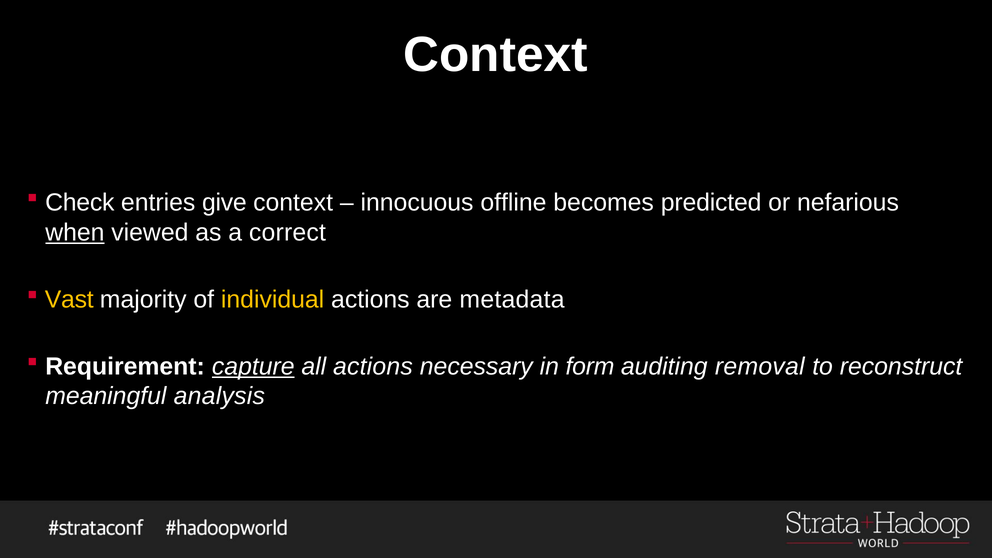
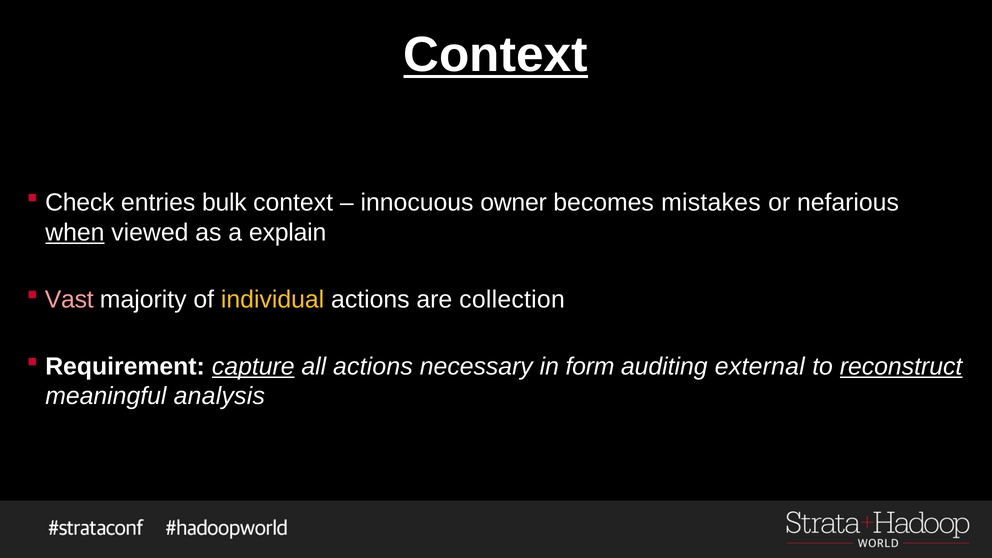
Context at (496, 55) underline: none -> present
give: give -> bulk
offline: offline -> owner
predicted: predicted -> mistakes
correct: correct -> explain
Vast colour: yellow -> pink
metadata: metadata -> collection
removal: removal -> external
reconstruct underline: none -> present
